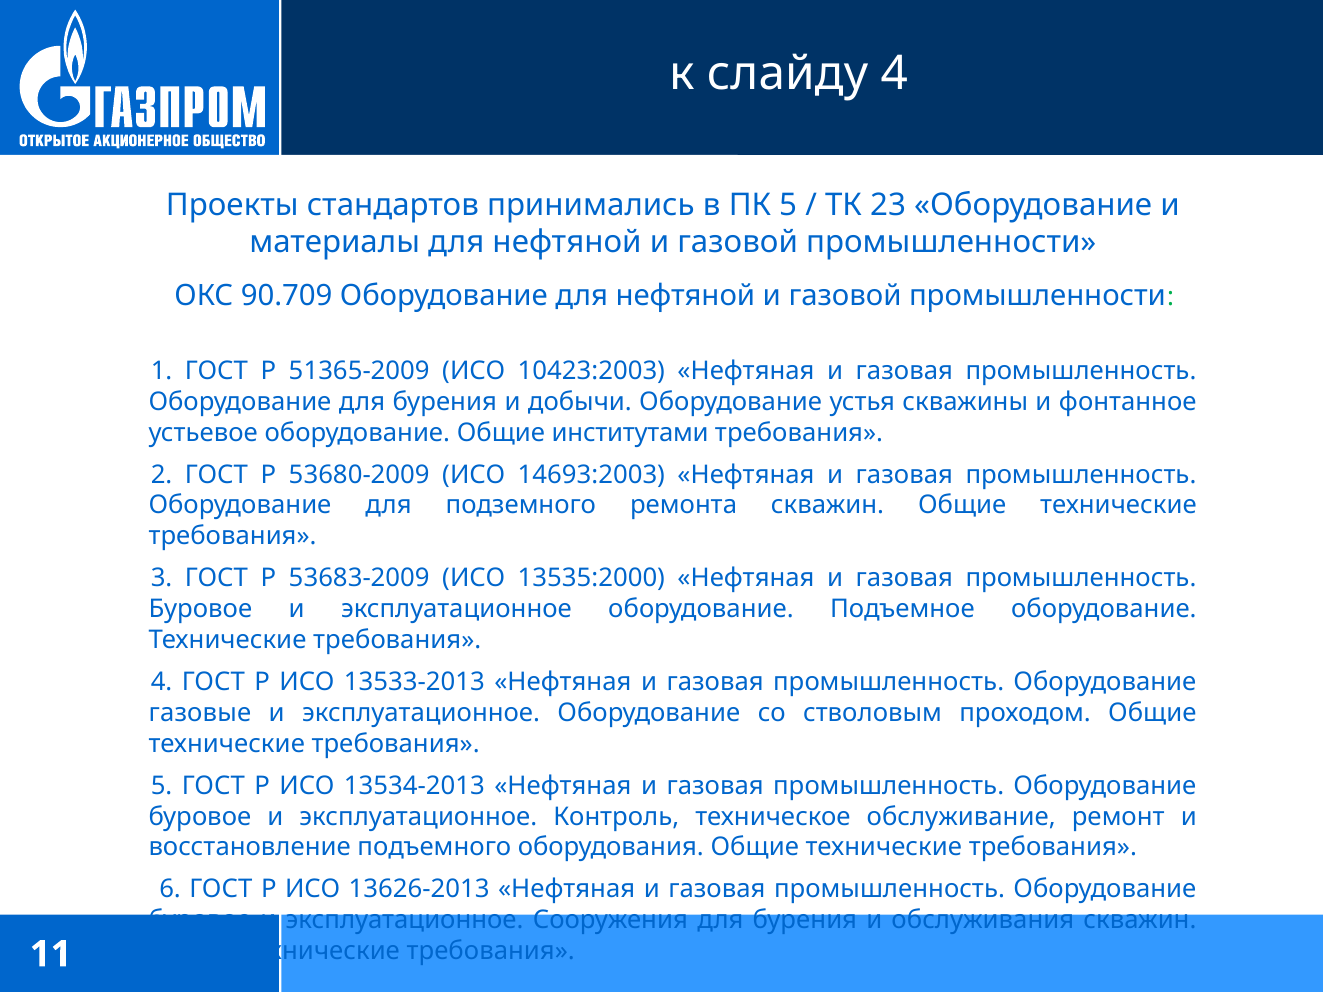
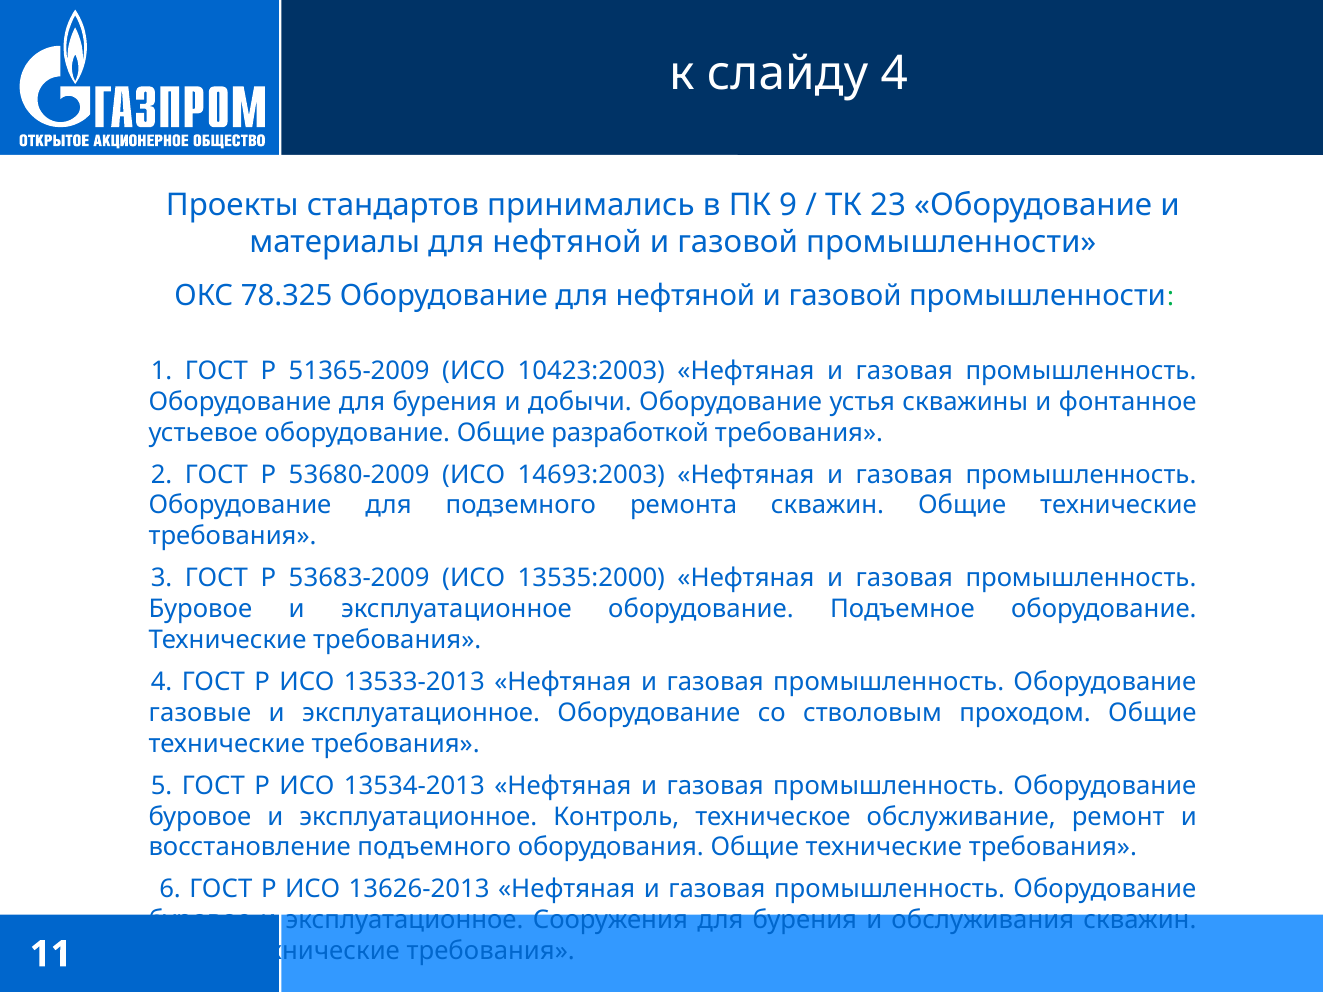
ПК 5: 5 -> 9
90.709: 90.709 -> 78.325
институтами: институтами -> разработкой
